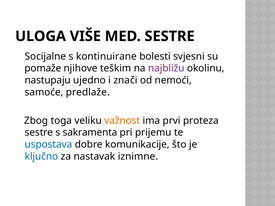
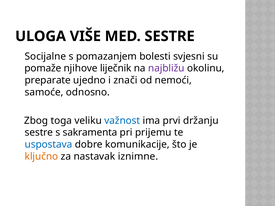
kontinuirane: kontinuirane -> pomazanjem
teškim: teškim -> liječnik
nastupaju: nastupaju -> preparate
predlaže: predlaže -> odnosno
važnost colour: orange -> blue
proteza: proteza -> držanju
ključno colour: blue -> orange
